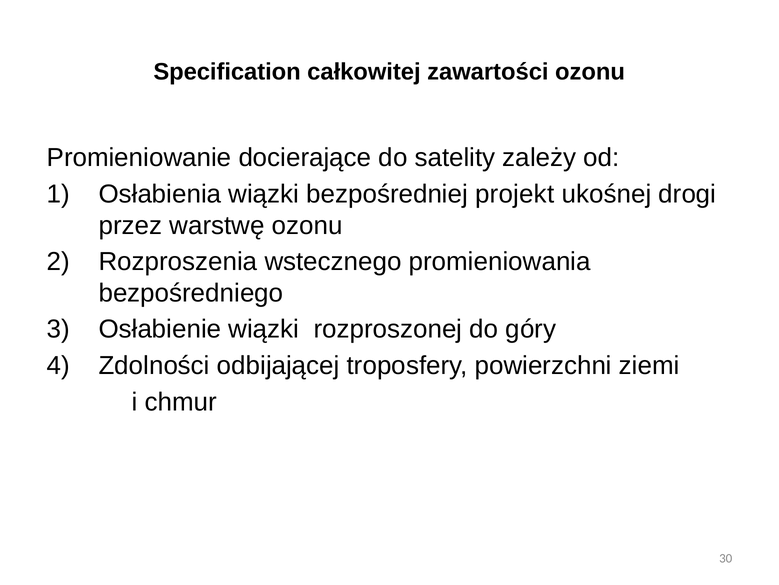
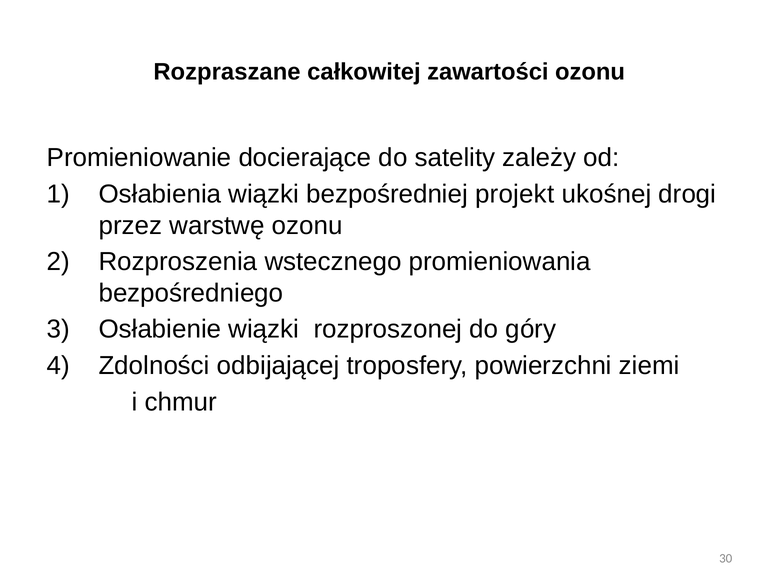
Specification: Specification -> Rozpraszane
